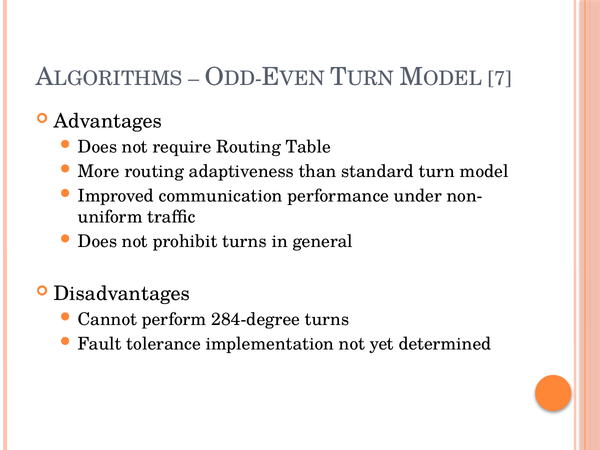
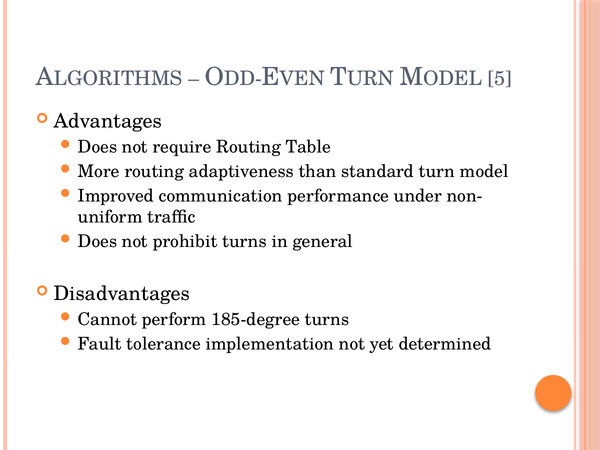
7: 7 -> 5
284-degree: 284-degree -> 185-degree
